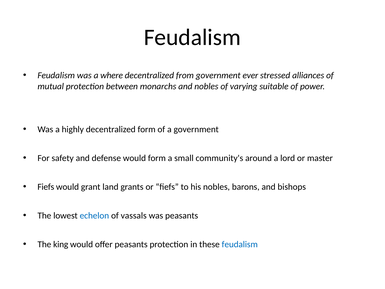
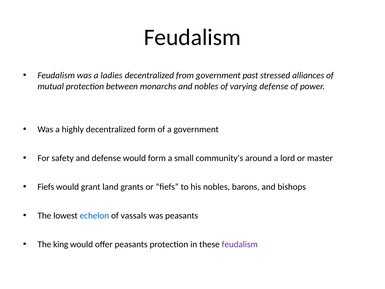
where: where -> ladies
ever: ever -> past
varying suitable: suitable -> defense
feudalism at (240, 244) colour: blue -> purple
